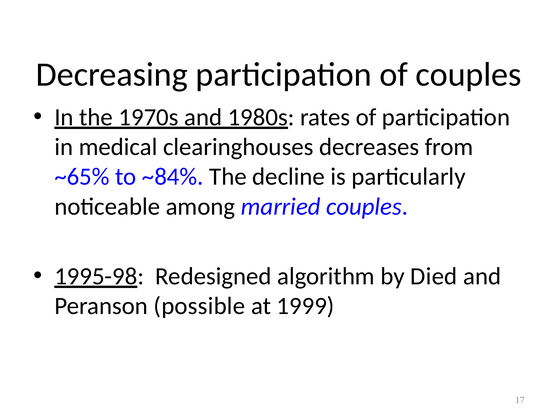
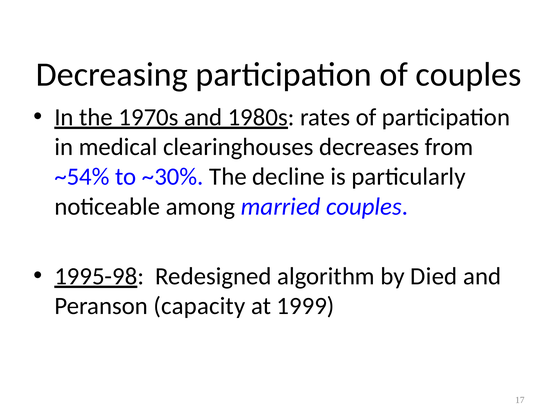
~65%: ~65% -> ~54%
~84%: ~84% -> ~30%
possible: possible -> capacity
